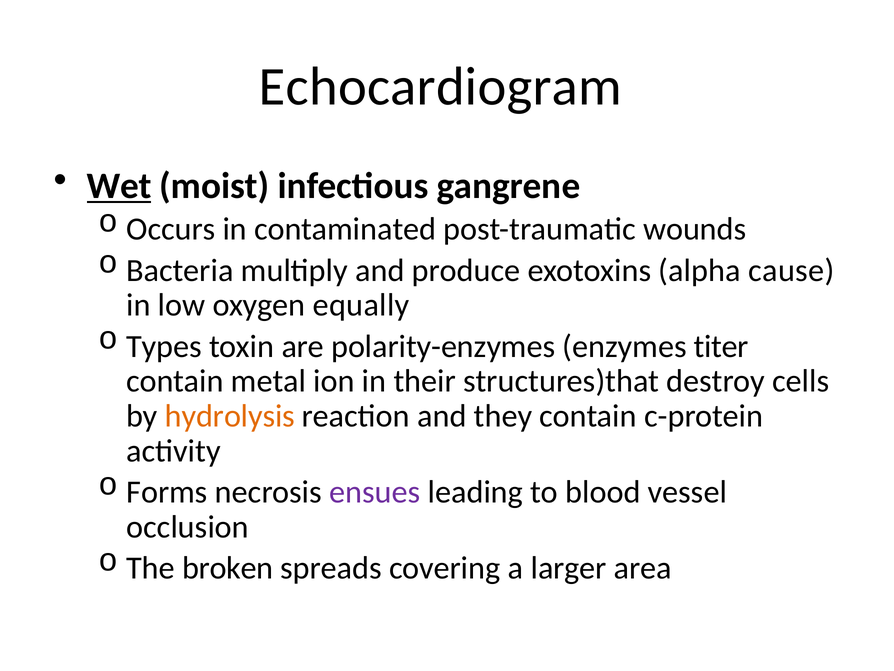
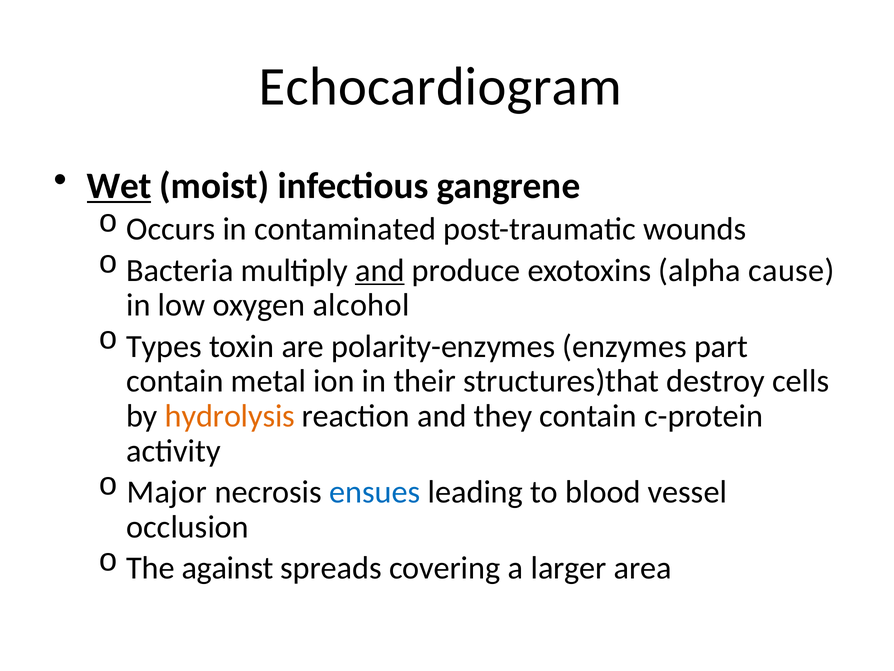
and at (380, 270) underline: none -> present
equally: equally -> alcohol
titer: titer -> part
Forms: Forms -> Major
ensues colour: purple -> blue
broken: broken -> against
